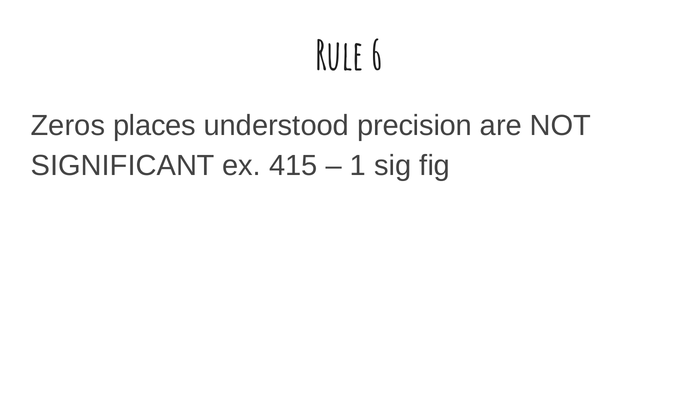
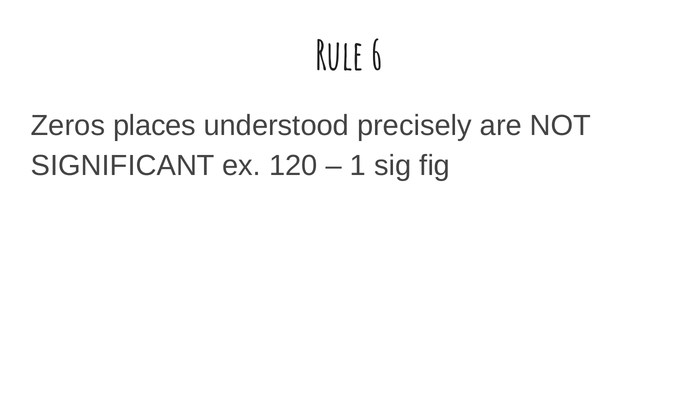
precision: precision -> precisely
415: 415 -> 120
